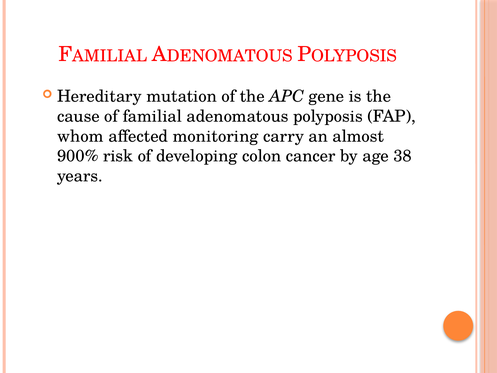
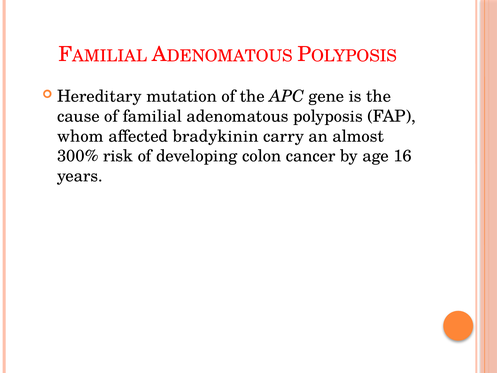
monitoring: monitoring -> bradykinin
900%: 900% -> 300%
38: 38 -> 16
